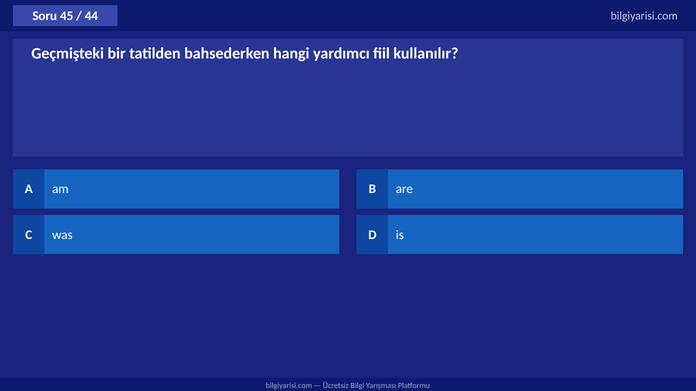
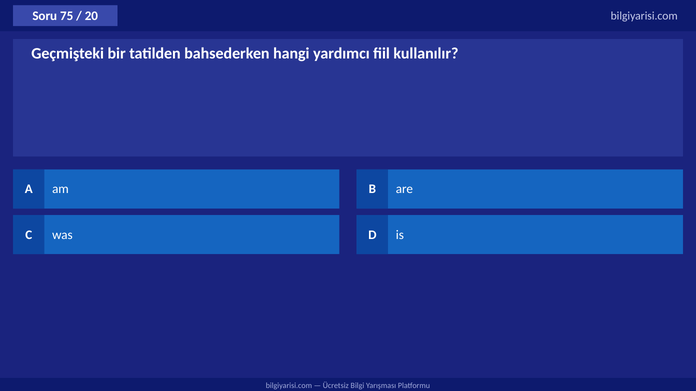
45: 45 -> 75
44: 44 -> 20
